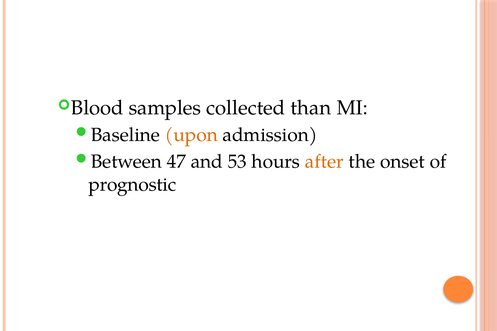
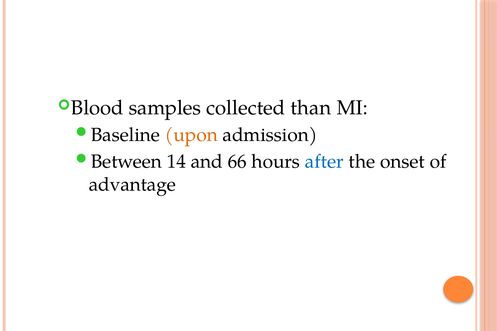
47: 47 -> 14
53: 53 -> 66
after colour: orange -> blue
prognostic: prognostic -> advantage
